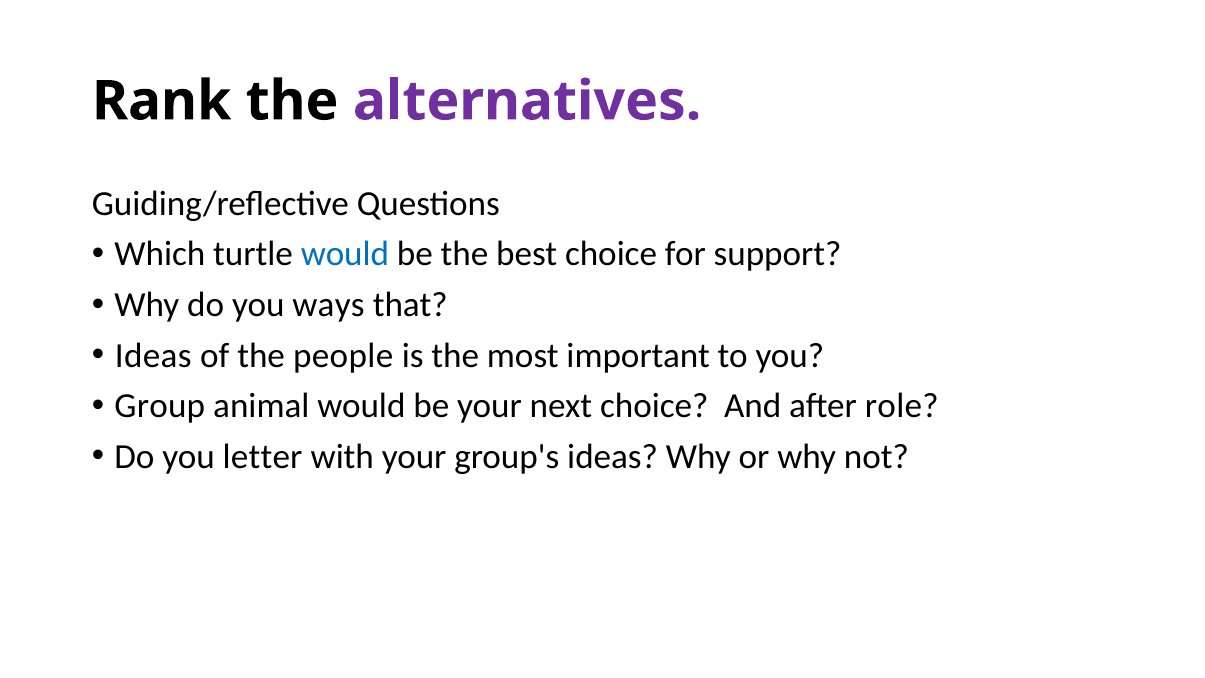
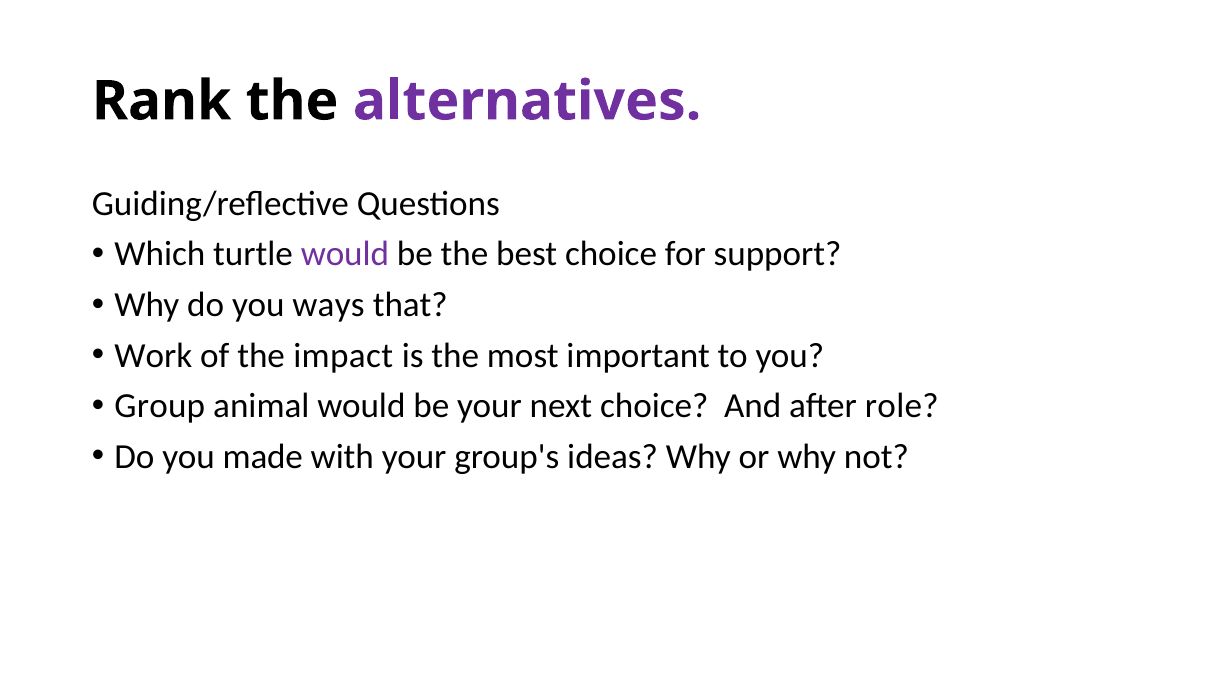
would at (345, 254) colour: blue -> purple
Ideas at (153, 355): Ideas -> Work
people: people -> impact
letter: letter -> made
